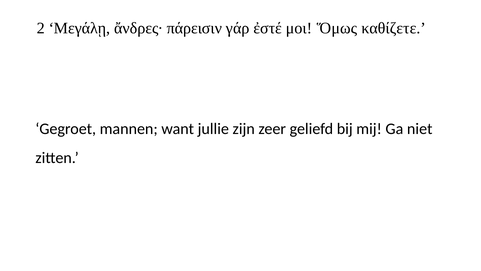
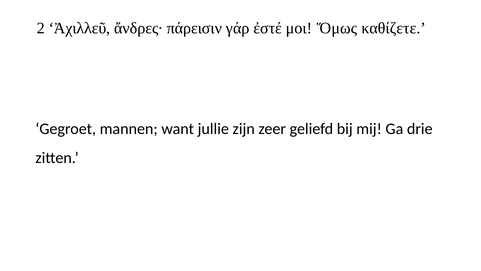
Μεγάλῃ: Μεγάλῃ -> Ἀχιλλεῦ
niet: niet -> drie
